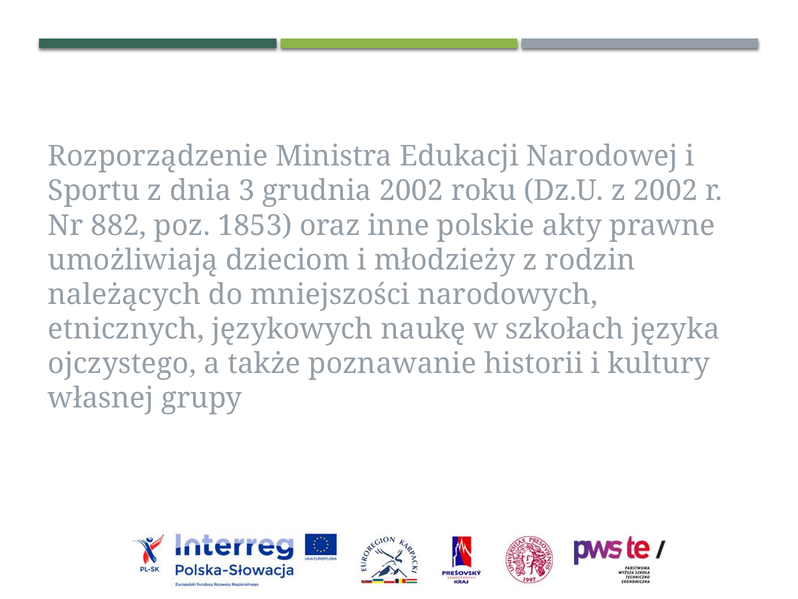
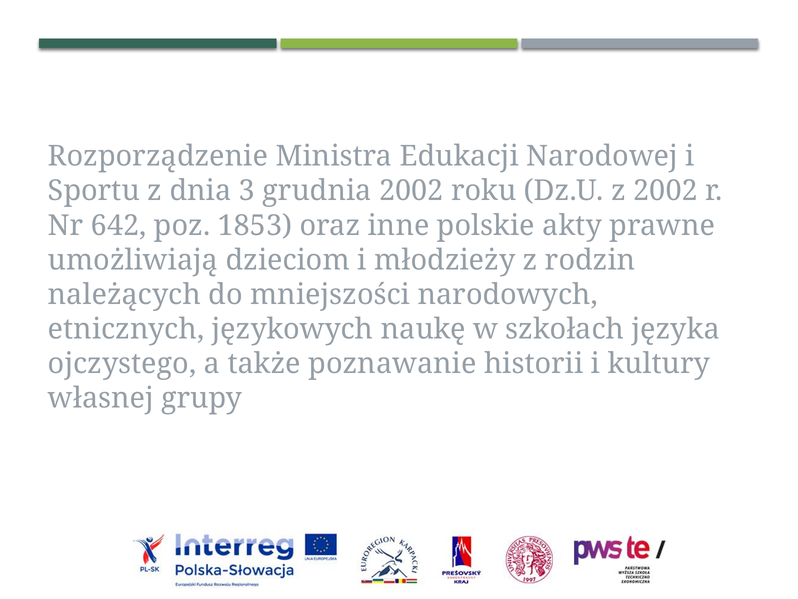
882: 882 -> 642
